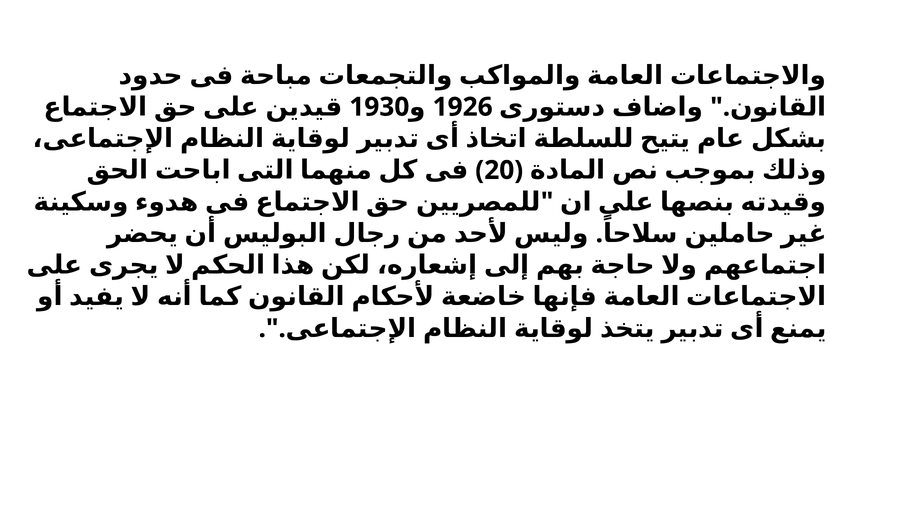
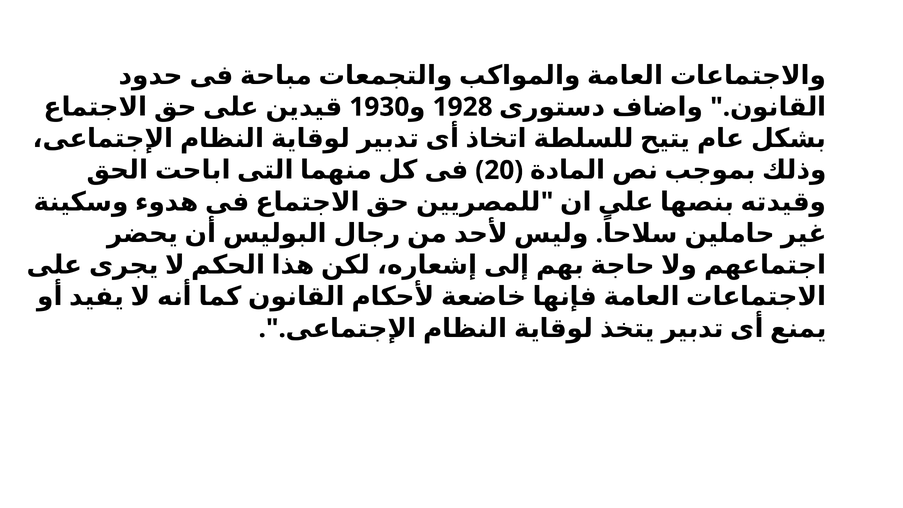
1926: 1926 -> 1928
